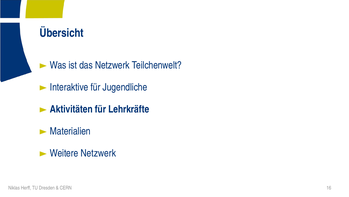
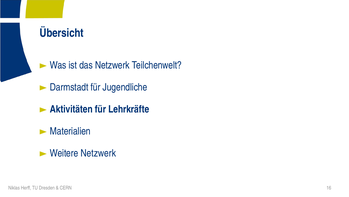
Interaktive: Interaktive -> Darmstadt
